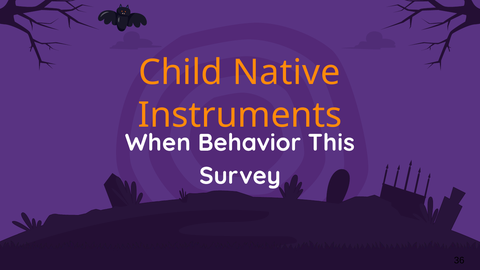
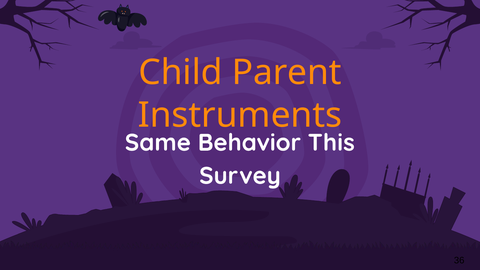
Native: Native -> Parent
When: When -> Same
